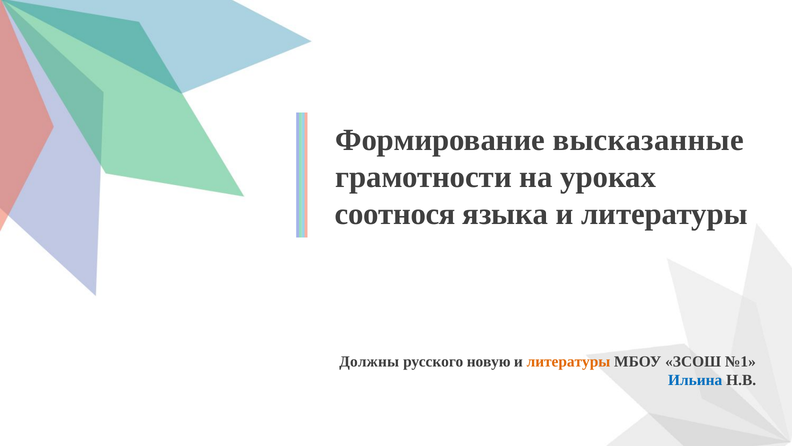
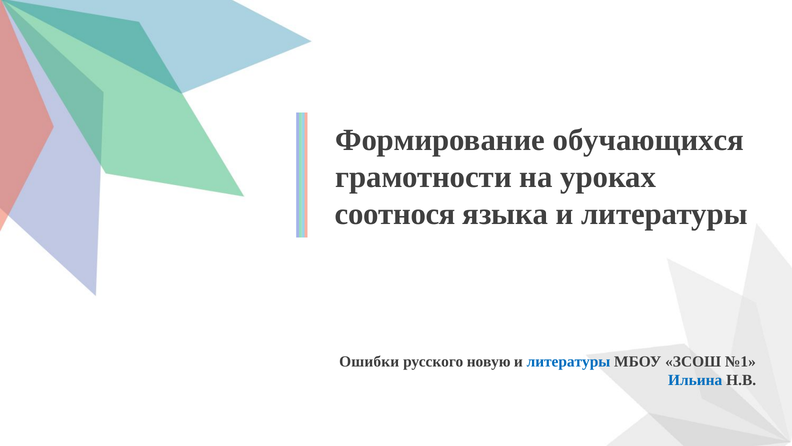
высказанные: высказанные -> обучающихся
Должны: Должны -> Ошибки
литературы at (568, 361) colour: orange -> blue
